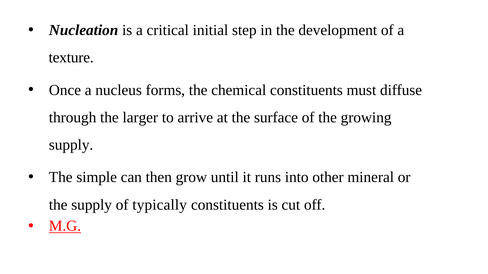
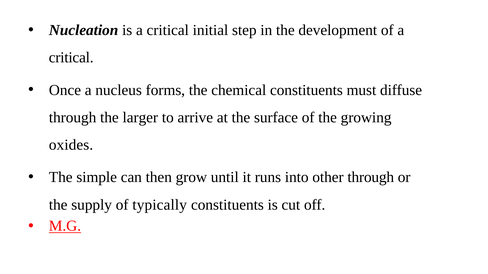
texture at (71, 58): texture -> critical
supply at (71, 145): supply -> oxides
other mineral: mineral -> through
